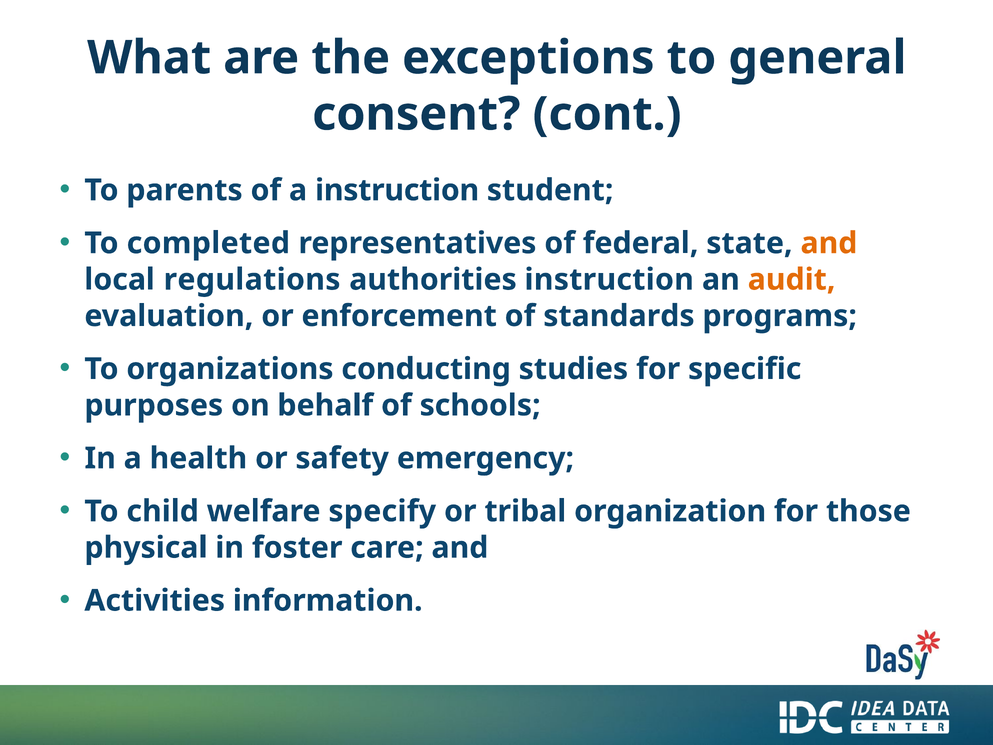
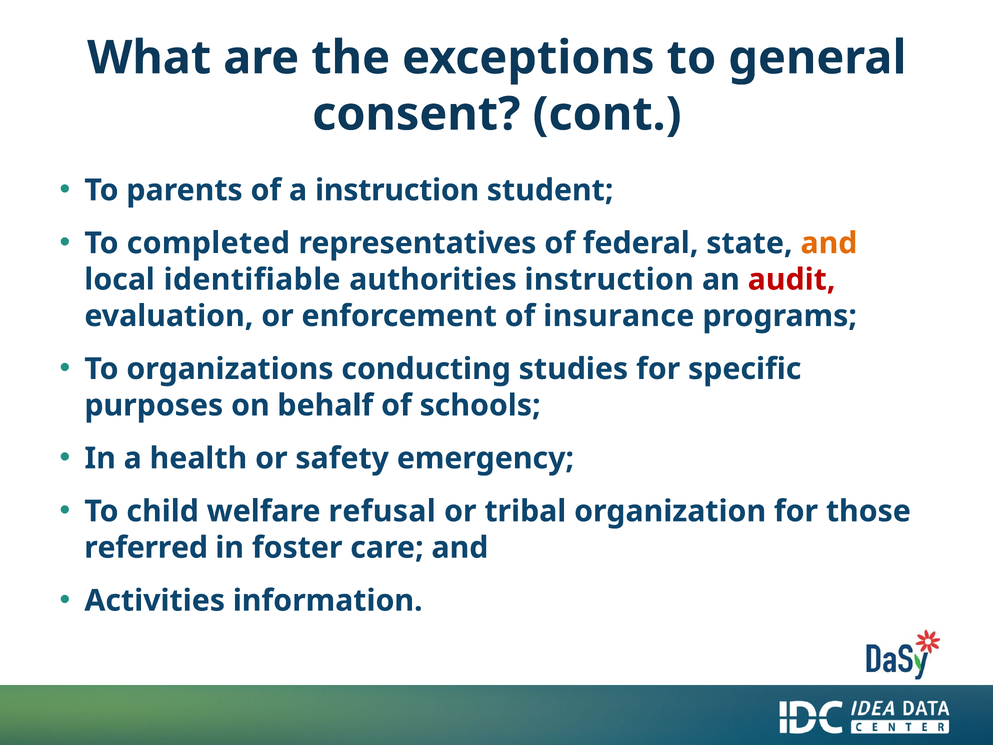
regulations: regulations -> identifiable
audit colour: orange -> red
standards: standards -> insurance
specify: specify -> refusal
physical: physical -> referred
